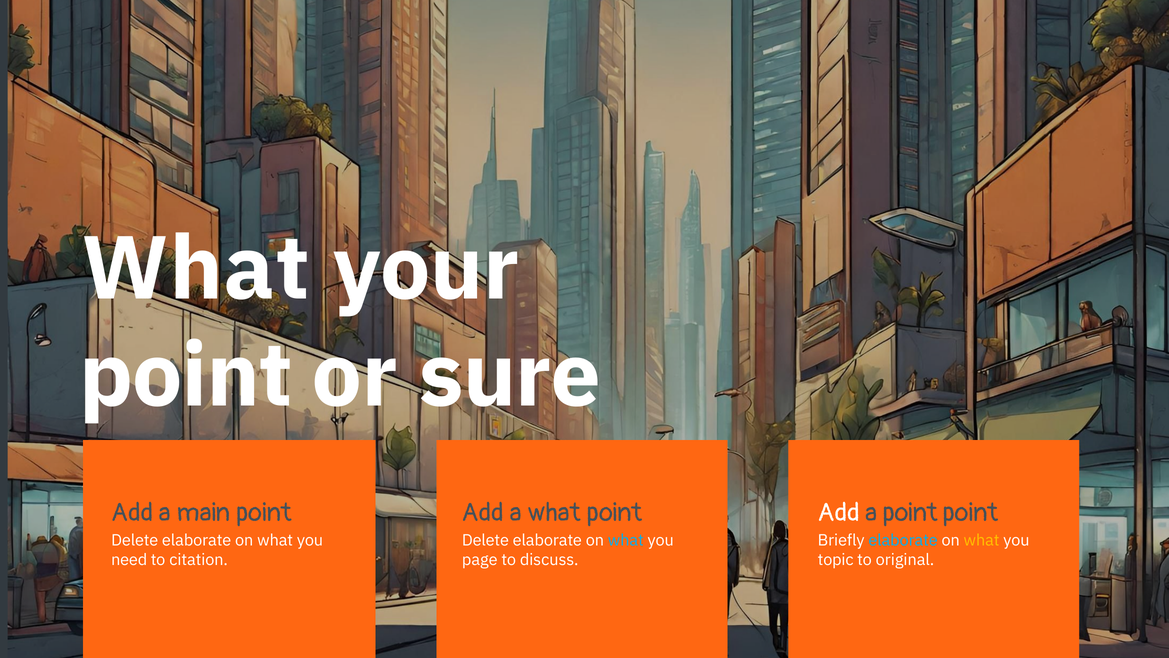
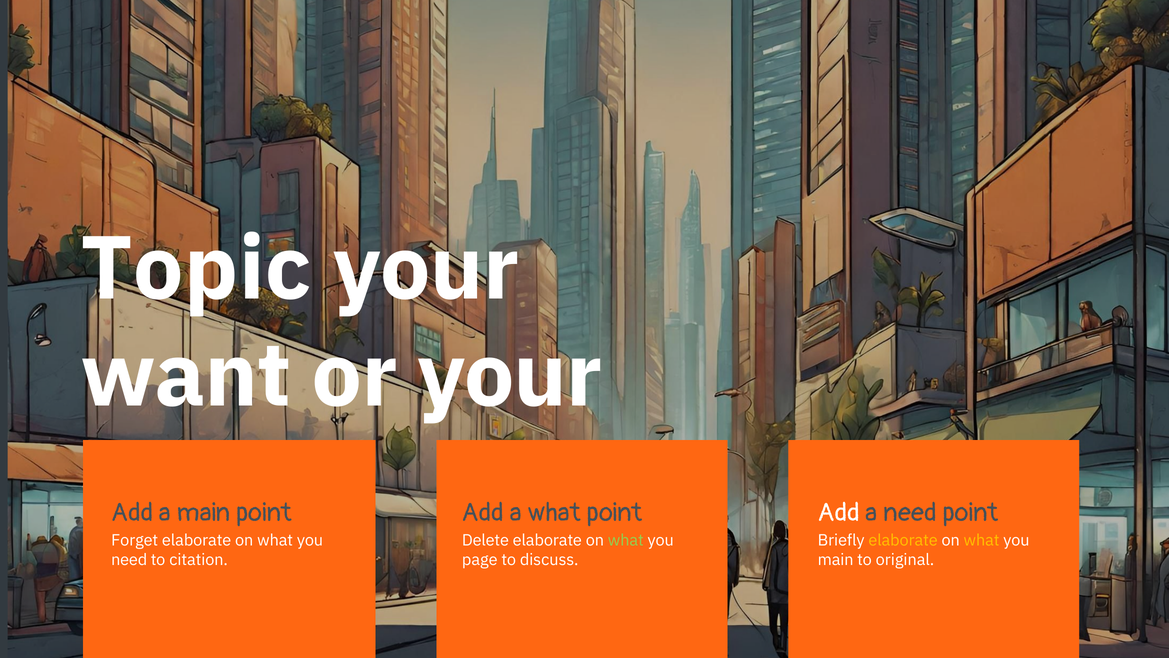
What at (196, 269): What -> Topic
point at (186, 376): point -> want
or sure: sure -> your
a point: point -> need
Delete at (135, 540): Delete -> Forget
what at (626, 540) colour: light blue -> light green
elaborate at (903, 540) colour: light blue -> yellow
topic at (836, 559): topic -> main
